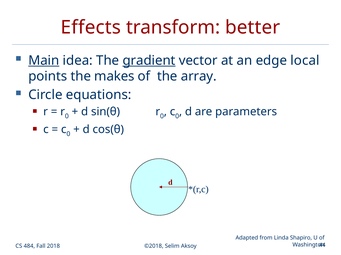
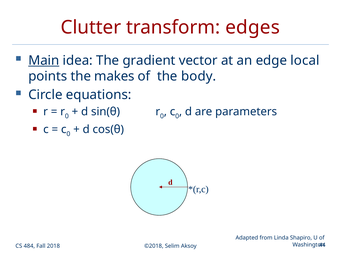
Effects: Effects -> Clutter
better: better -> edges
gradient underline: present -> none
array: array -> body
